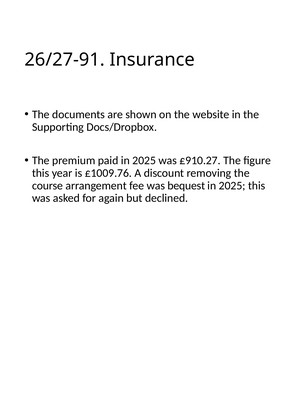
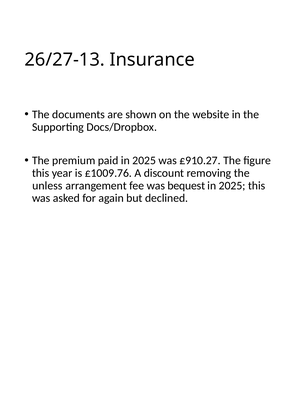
26/27-91: 26/27-91 -> 26/27-13
course: course -> unless
